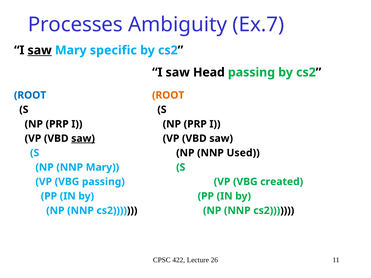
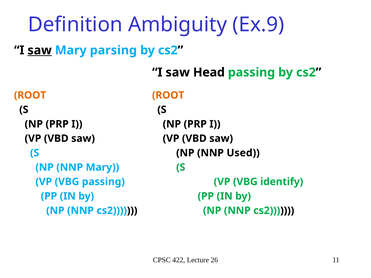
Processes: Processes -> Definition
Ex.7: Ex.7 -> Ex.9
specific: specific -> parsing
ROOT at (30, 95) colour: blue -> orange
saw at (83, 139) underline: present -> none
created: created -> identify
